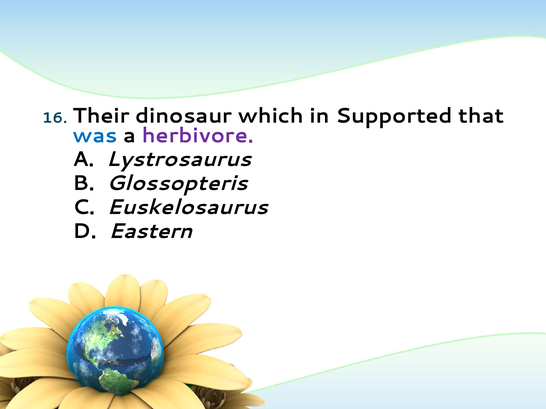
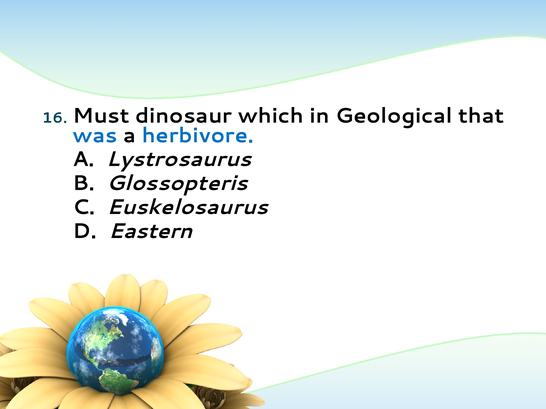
Their: Their -> Must
Supported: Supported -> Geological
herbivore colour: purple -> blue
